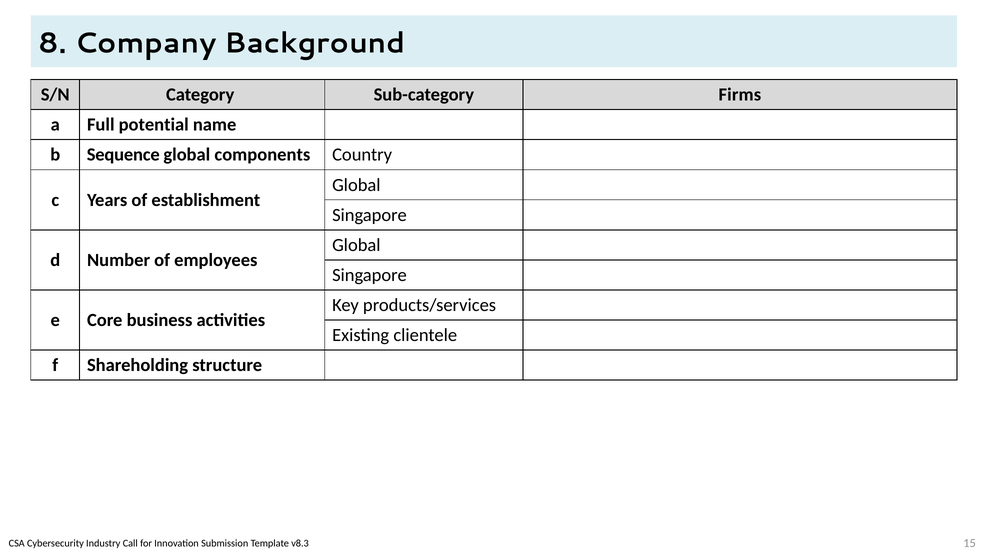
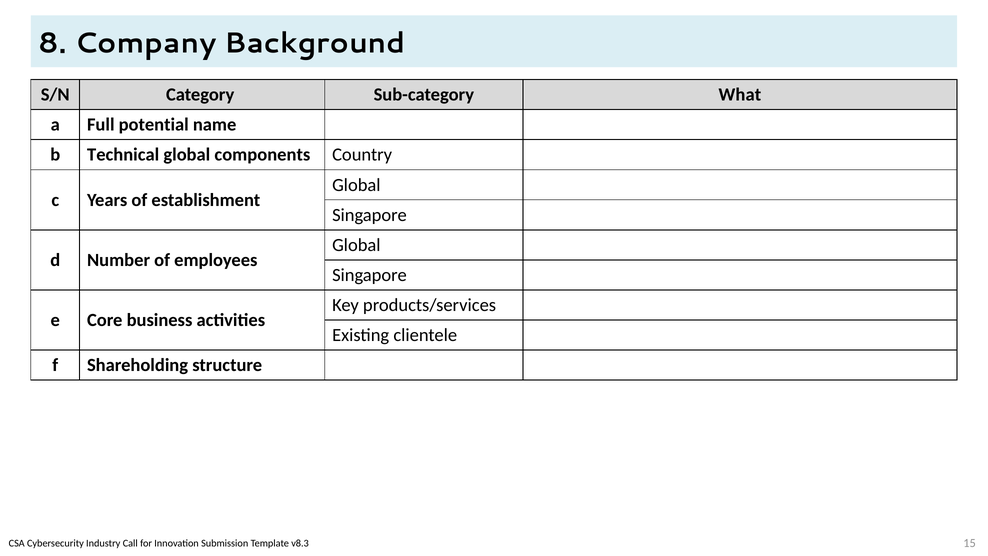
Firms: Firms -> What
Sequence: Sequence -> Technical
